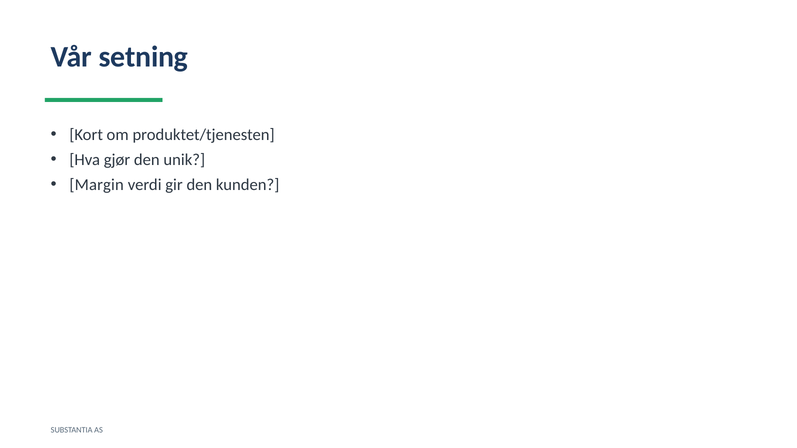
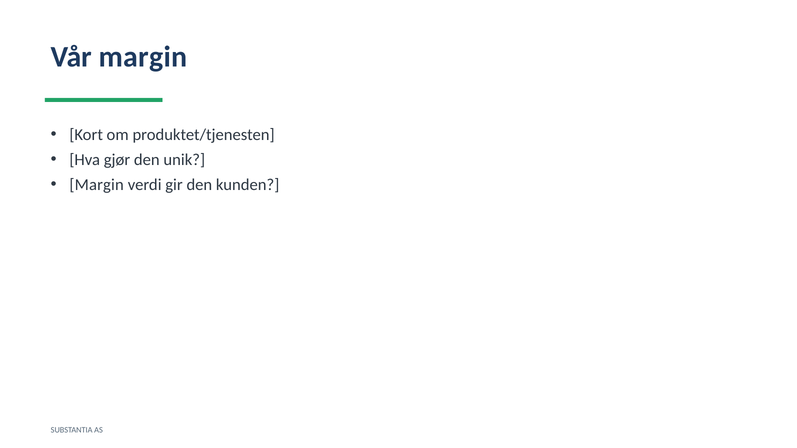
Vår setning: setning -> margin
